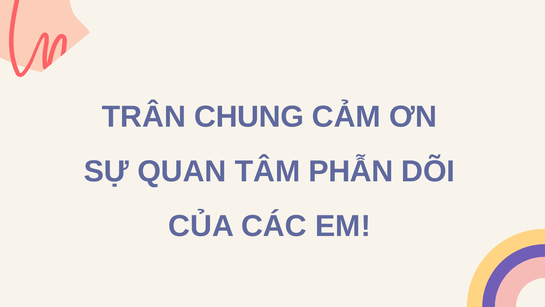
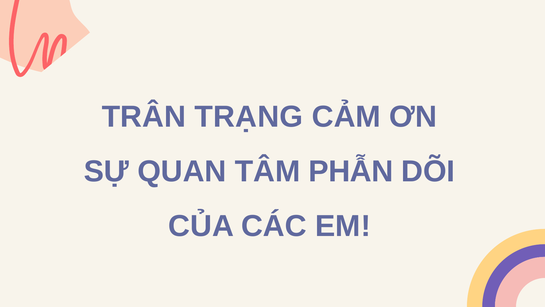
CHUNG: CHUNG -> TRẠNG
